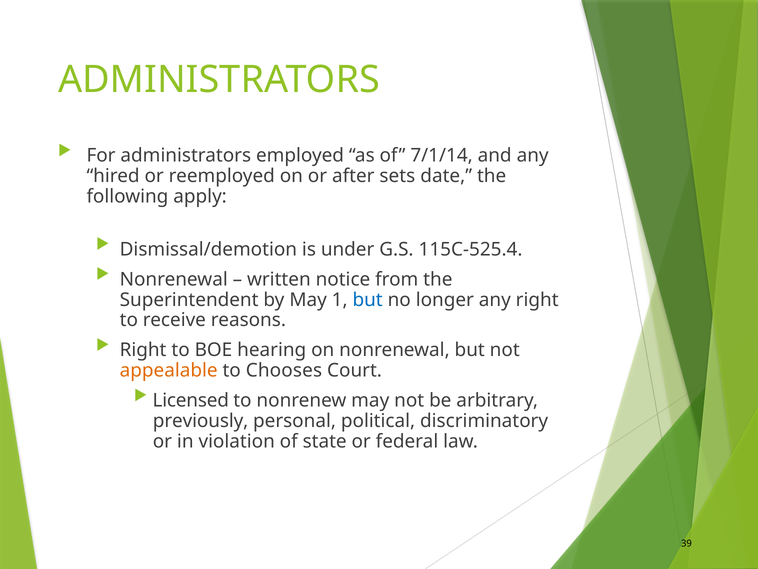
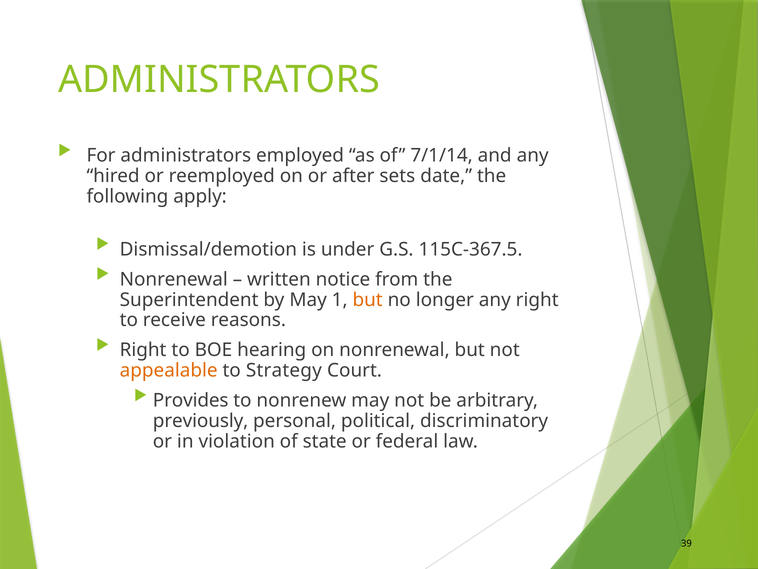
115C-525.4: 115C-525.4 -> 115C-367.5
but at (368, 299) colour: blue -> orange
Chooses: Chooses -> Strategy
Licensed: Licensed -> Provides
